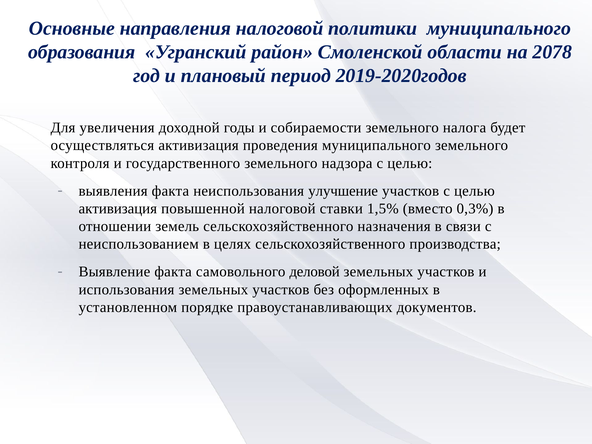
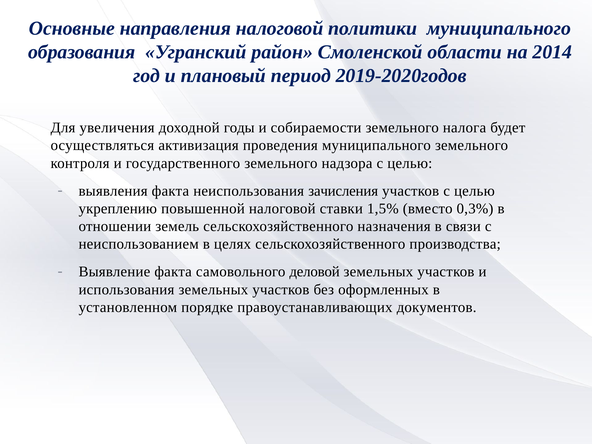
2078: 2078 -> 2014
улучшение: улучшение -> зачисления
активизация at (118, 209): активизация -> укреплению
